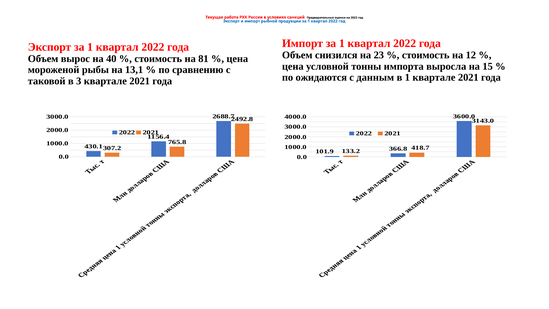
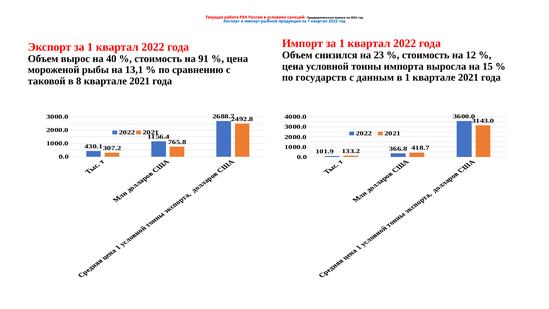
81: 81 -> 91
ожидаются: ожидаются -> государств
3: 3 -> 8
